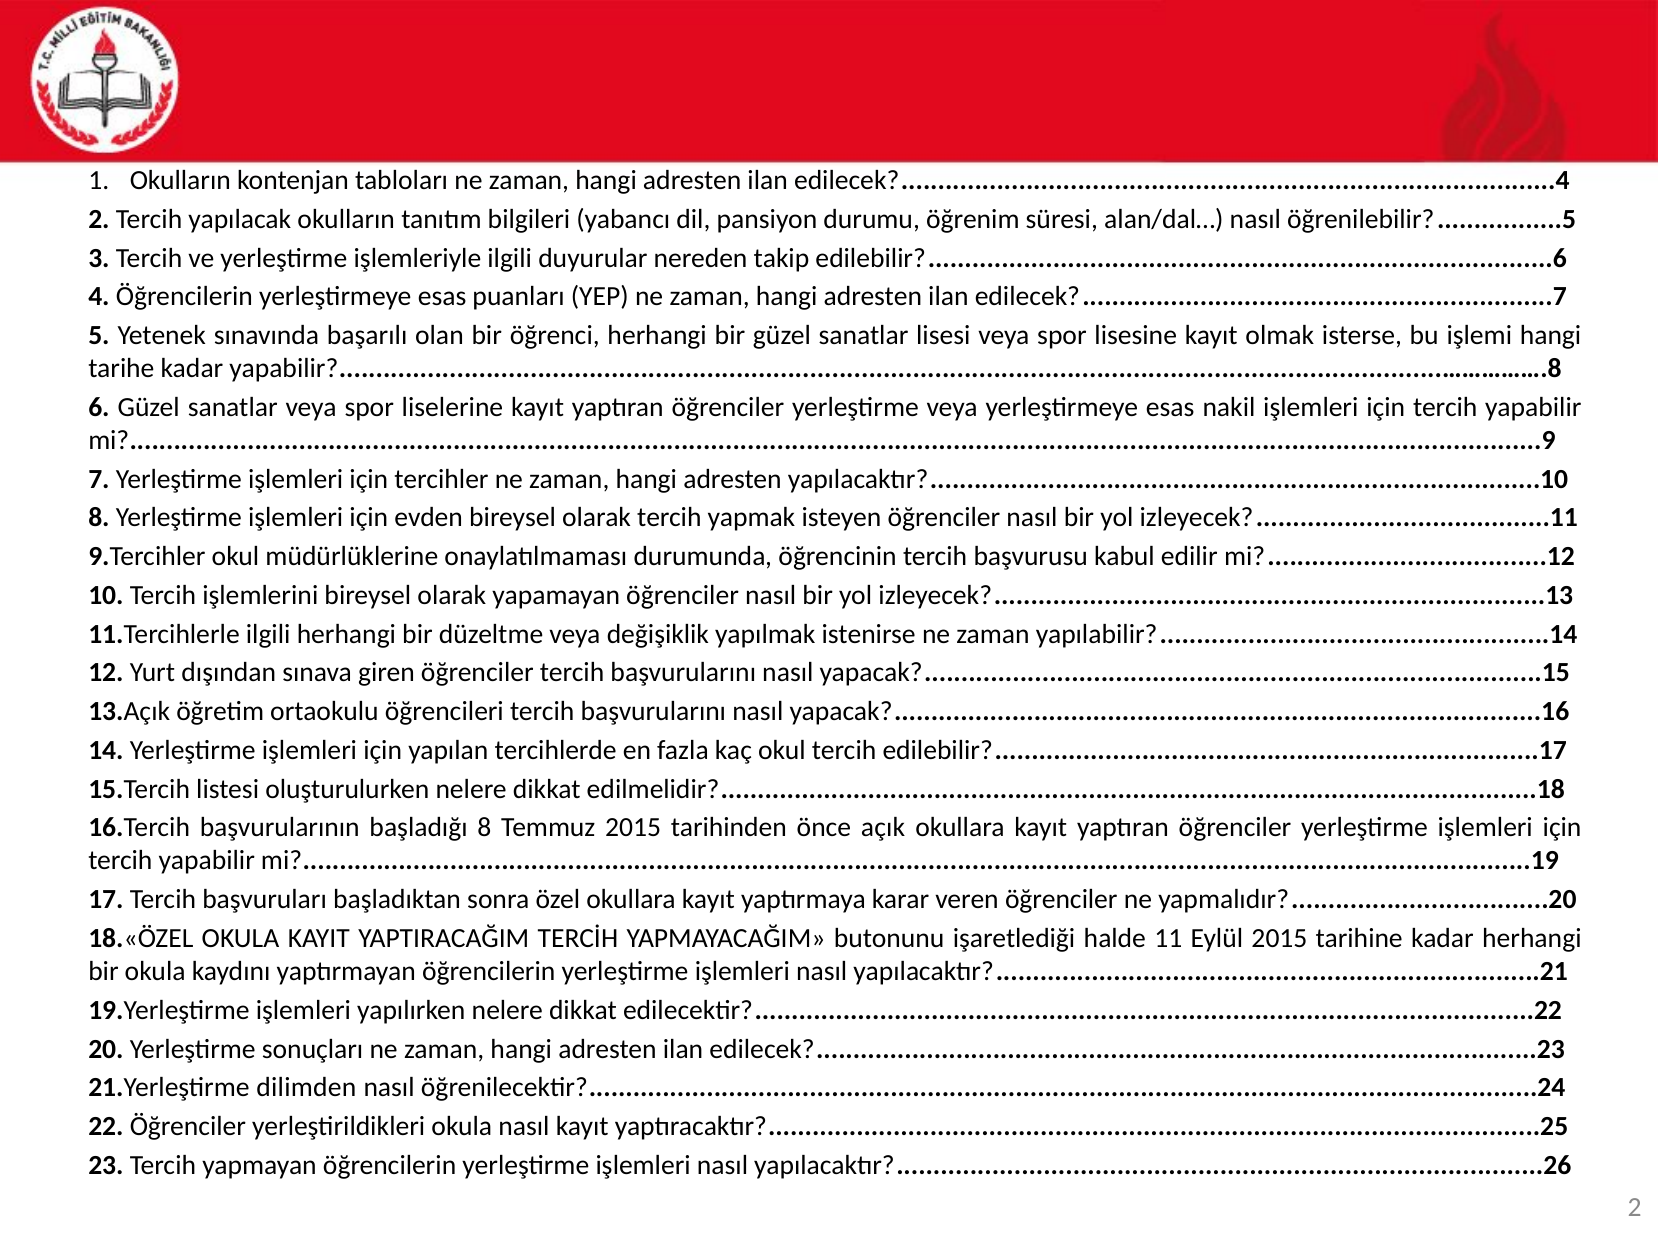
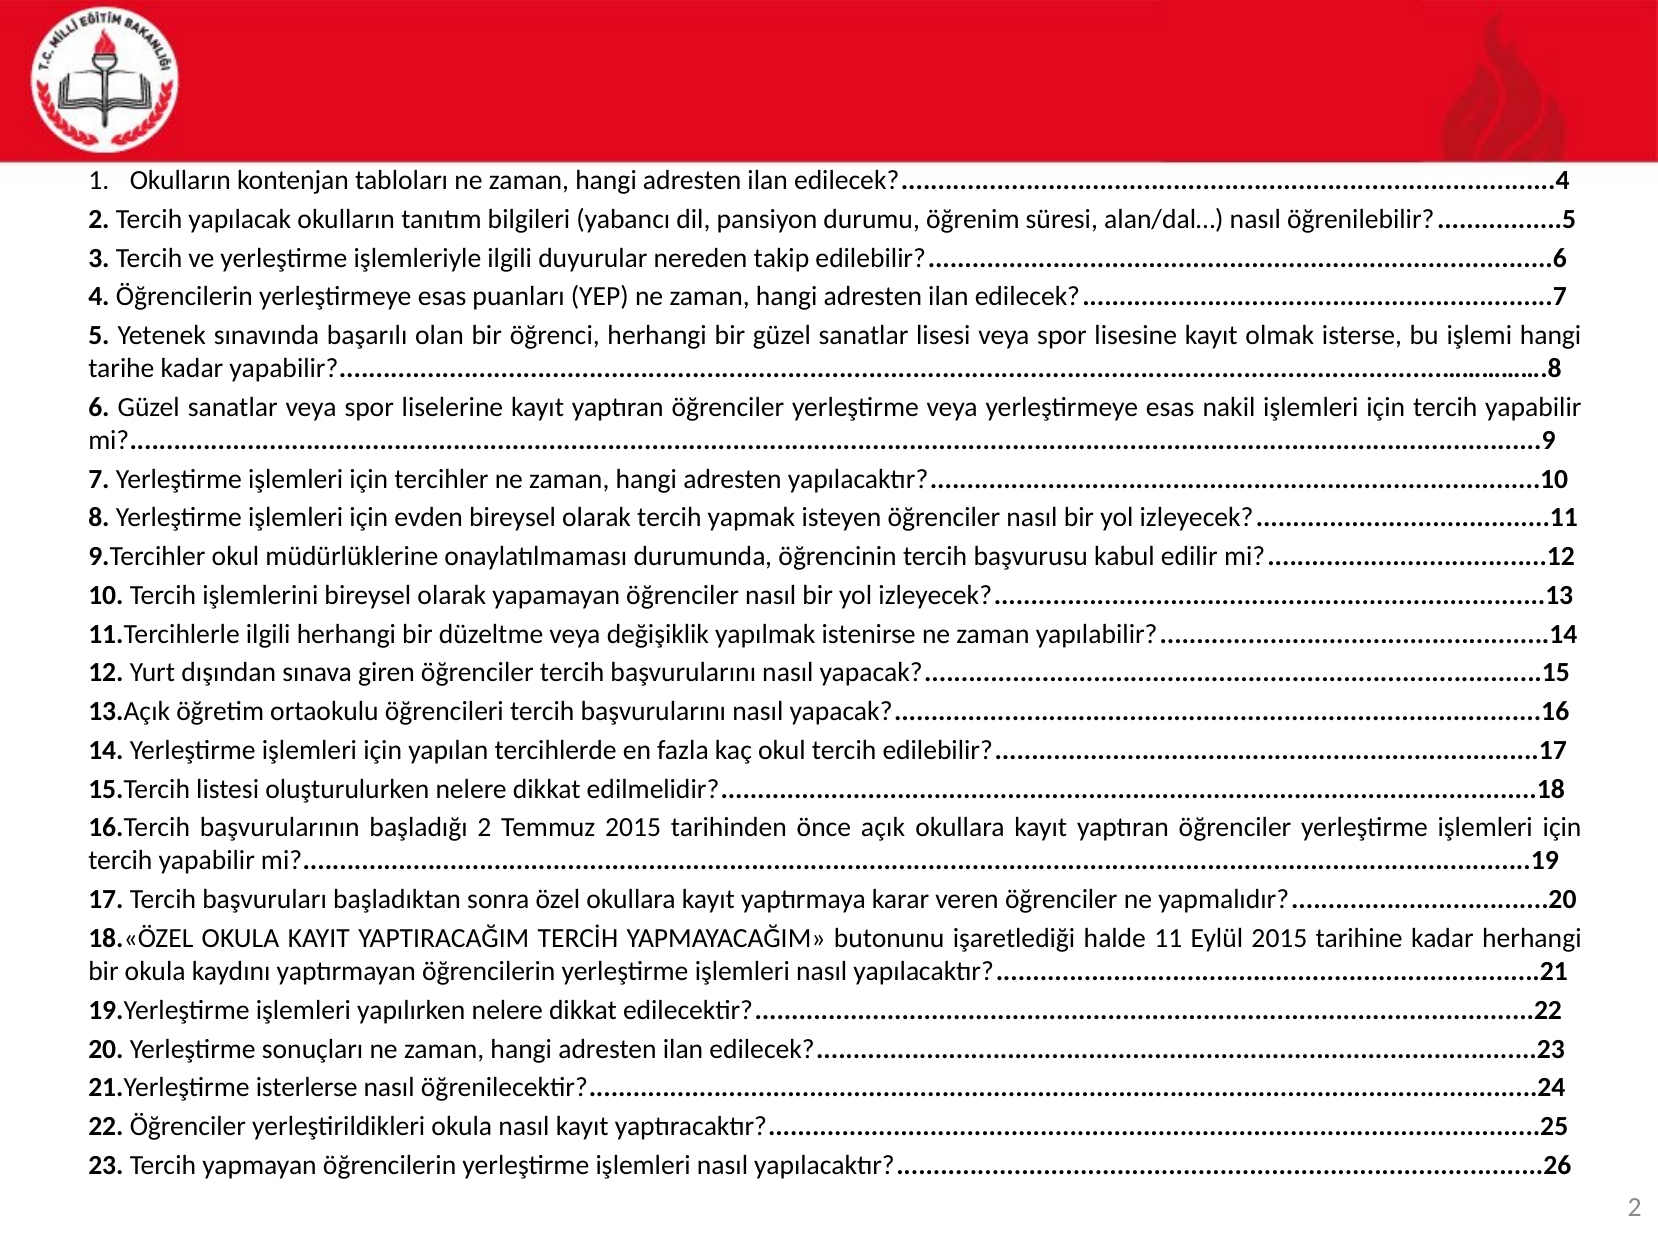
başladığı 8: 8 -> 2
dilimden: dilimden -> isterlerse
